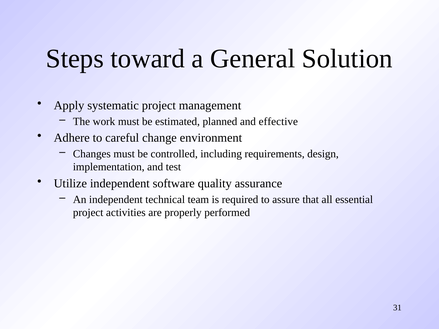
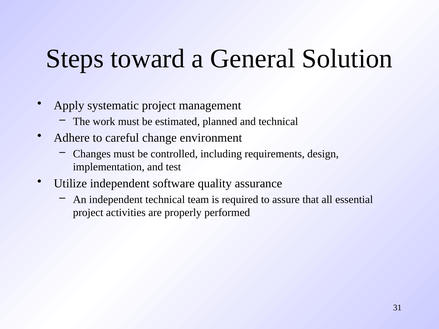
and effective: effective -> technical
